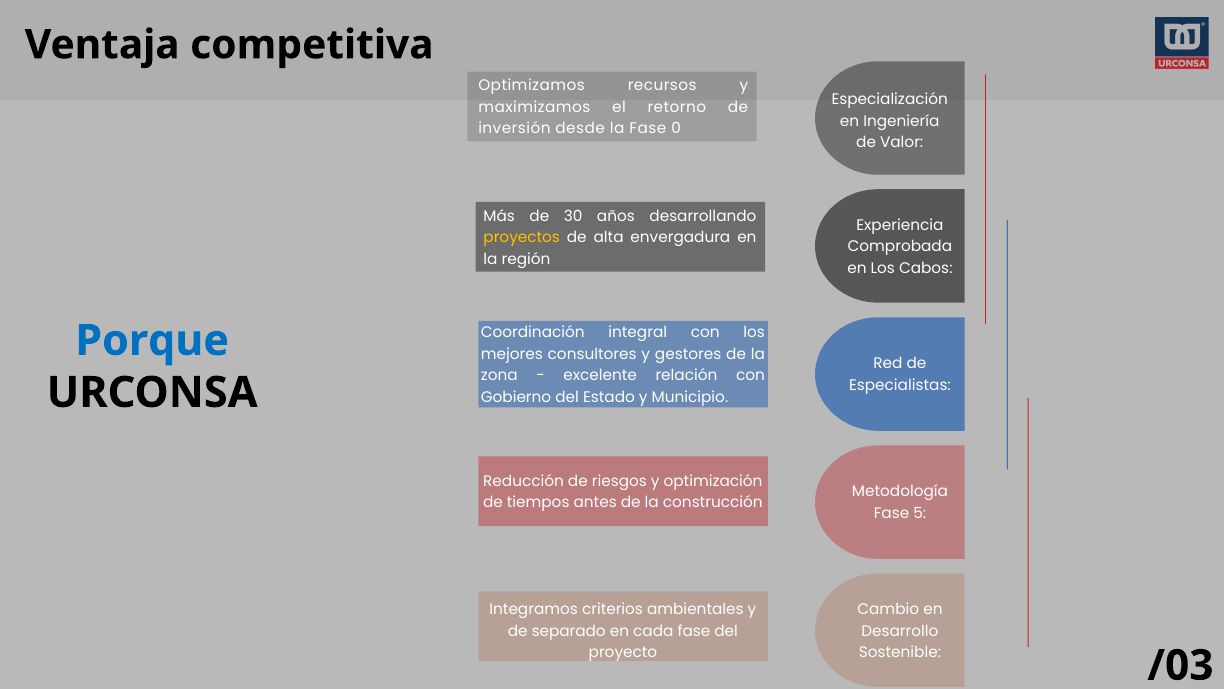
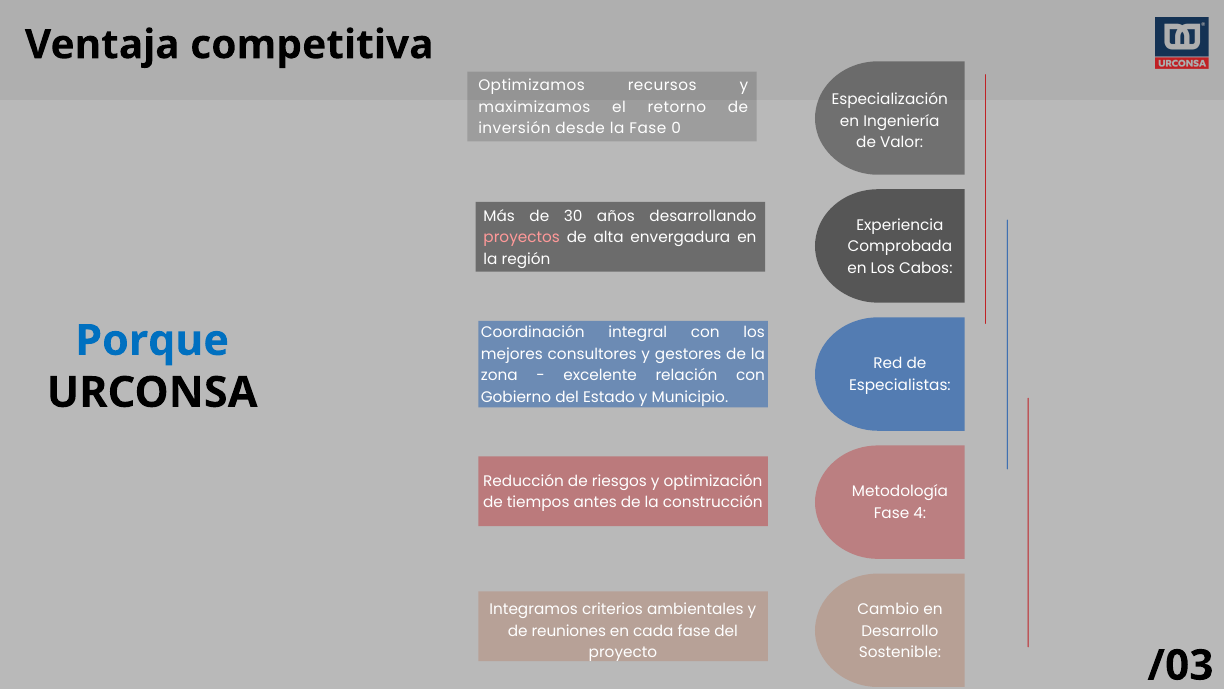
proyectos colour: yellow -> pink
5: 5 -> 4
separado: separado -> reuniones
